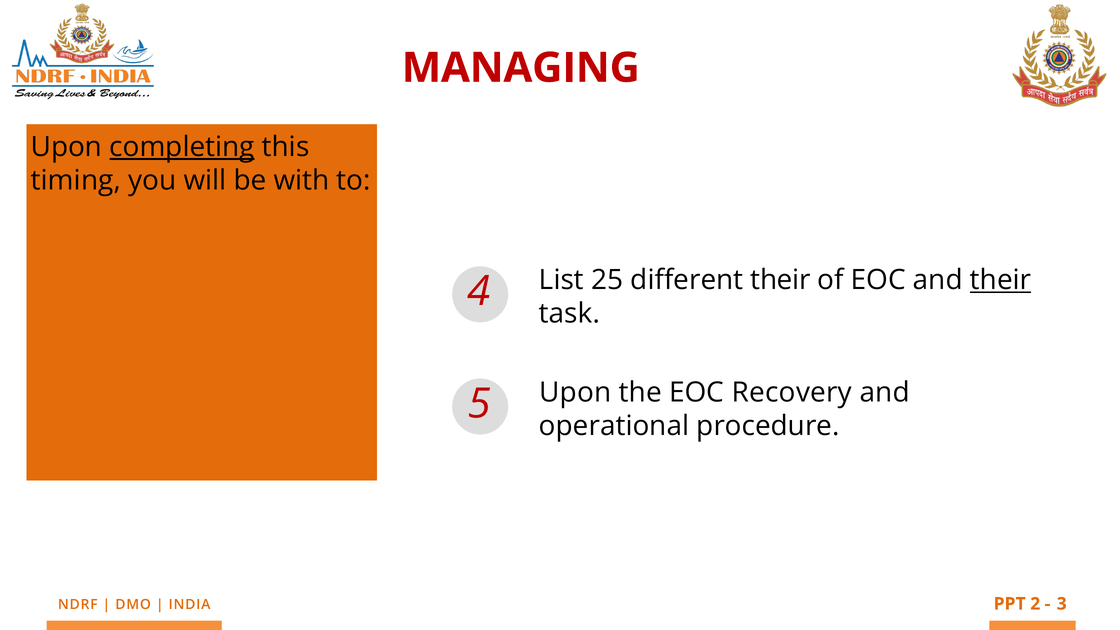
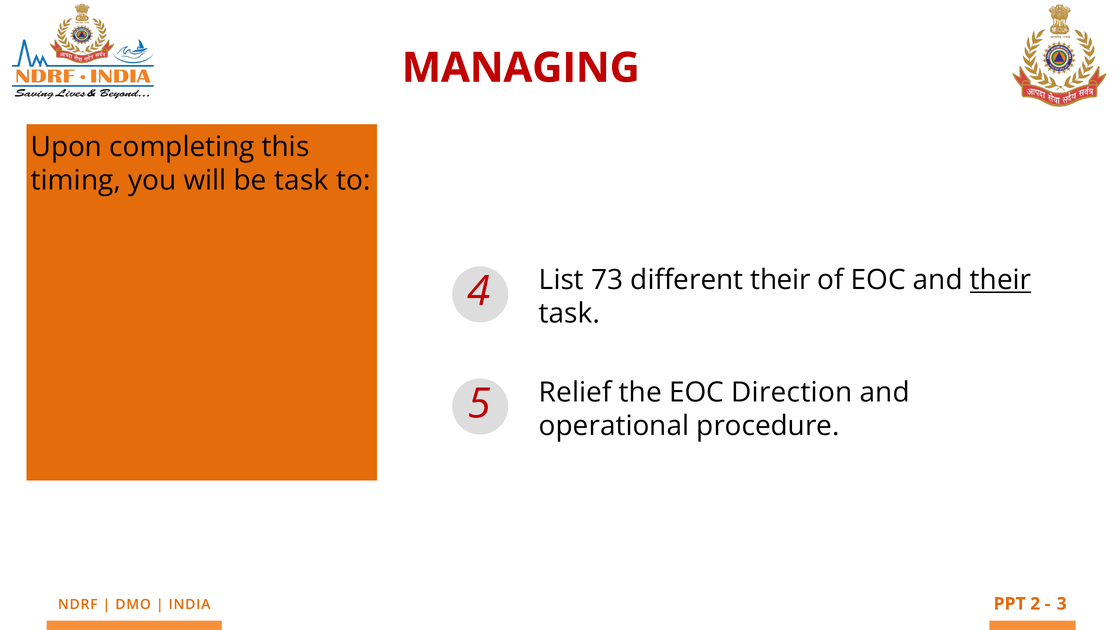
completing underline: present -> none
be with: with -> task
25: 25 -> 73
Upon at (575, 393): Upon -> Relief
Recovery: Recovery -> Direction
